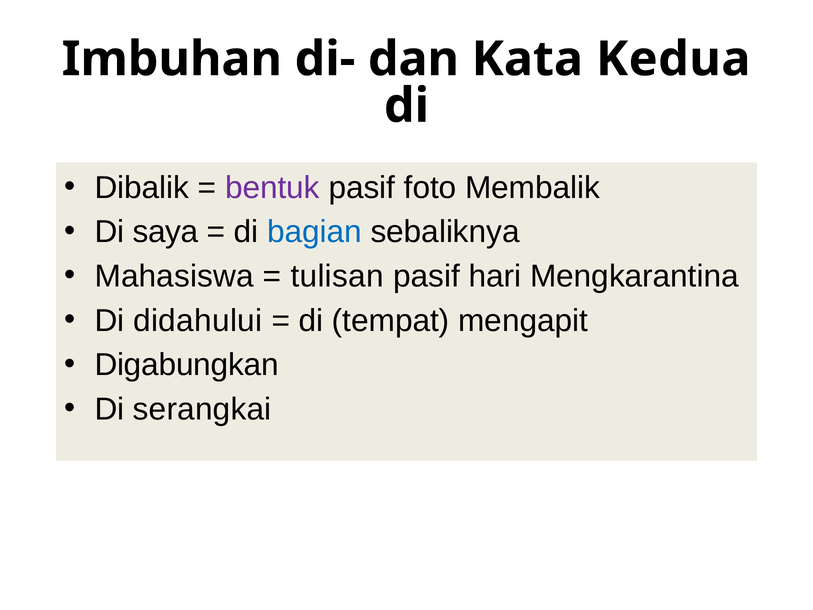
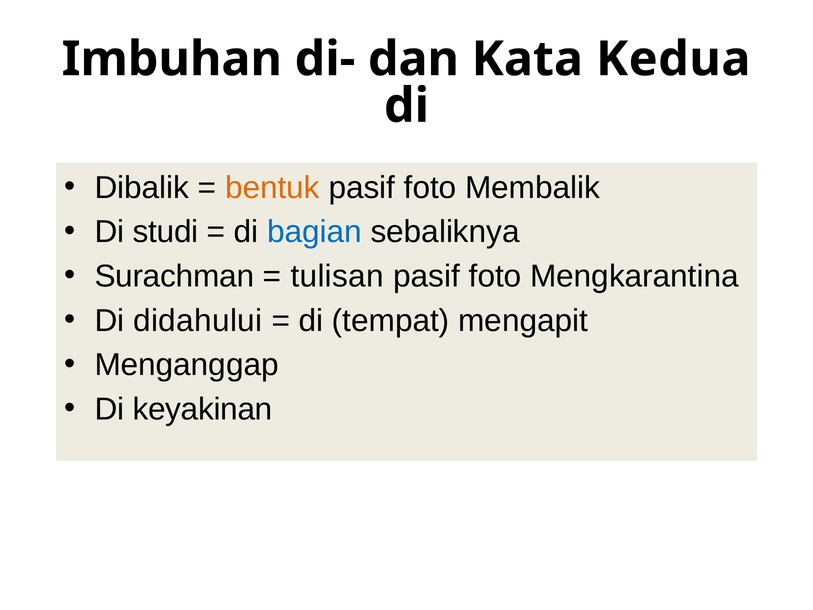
bentuk colour: purple -> orange
saya: saya -> studi
Mahasiswa: Mahasiswa -> Surachman
hari at (495, 276): hari -> foto
Digabungkan: Digabungkan -> Menganggap
serangkai: serangkai -> keyakinan
